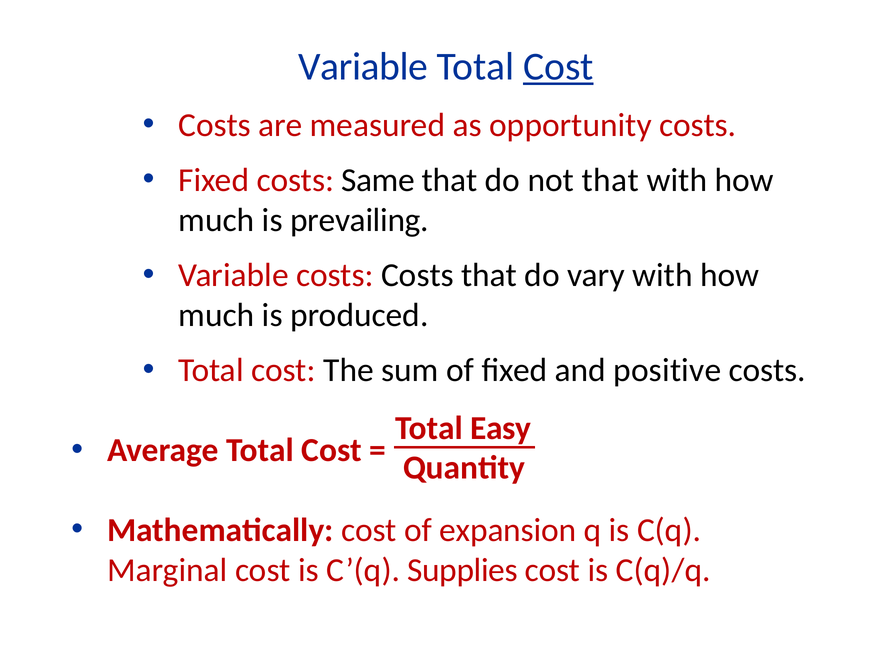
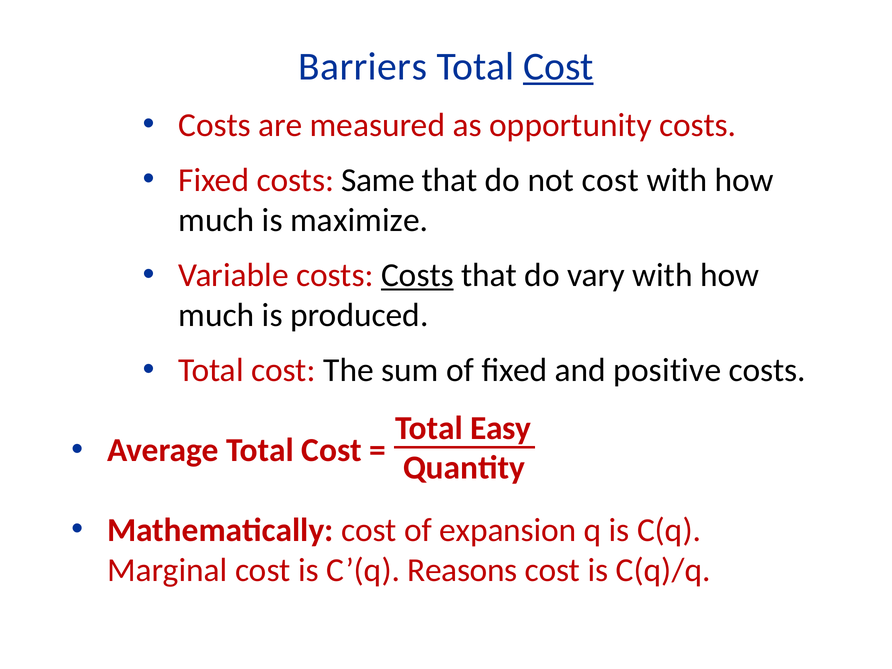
Variable at (363, 67): Variable -> Barriers
not that: that -> cost
prevailing: prevailing -> maximize
Costs at (418, 275) underline: none -> present
Supplies: Supplies -> Reasons
